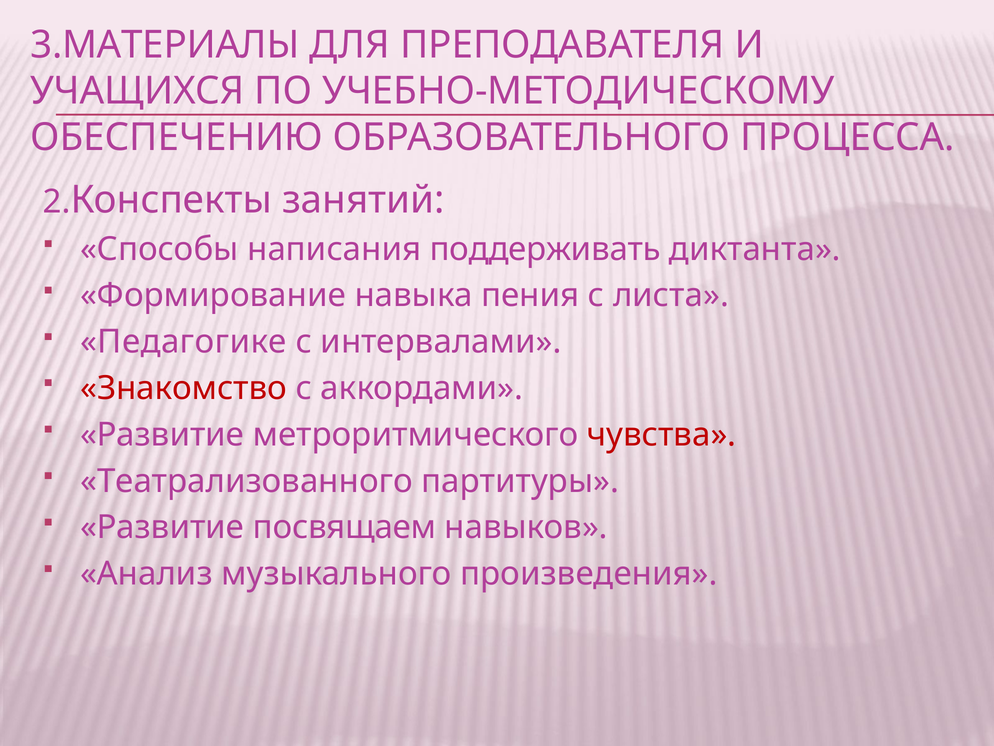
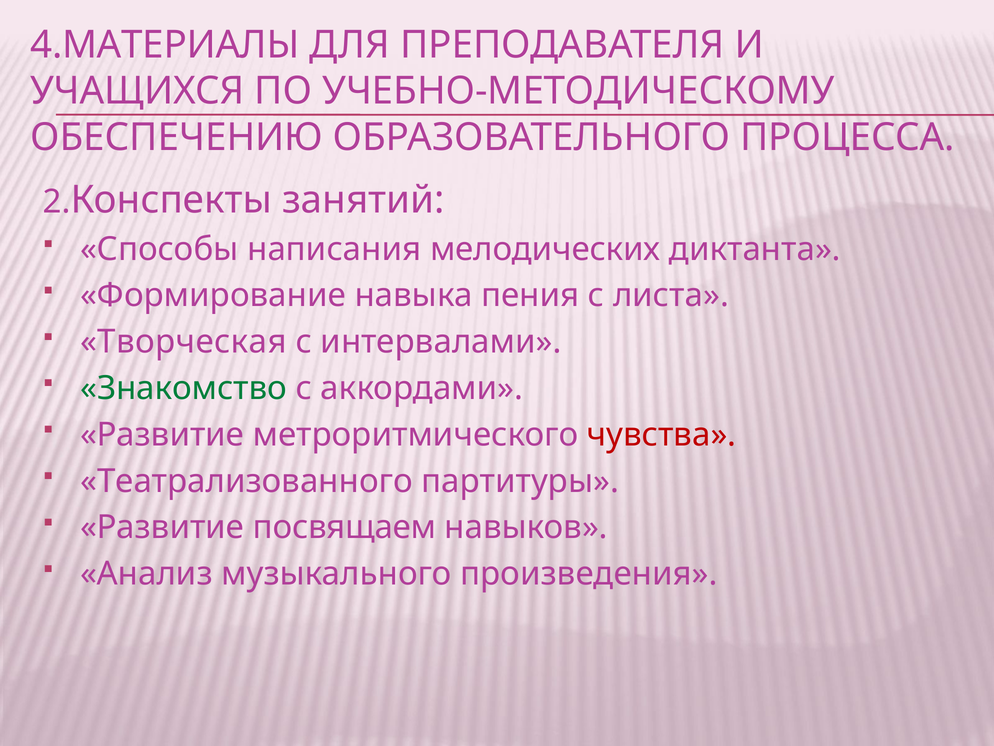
3.МАТЕРИАЛЫ: 3.МАТЕРИАЛЫ -> 4.МАТЕРИАЛЫ
поддерживать: поддерживать -> мелодических
Педагогике: Педагогике -> Творческая
Знакомство colour: red -> green
